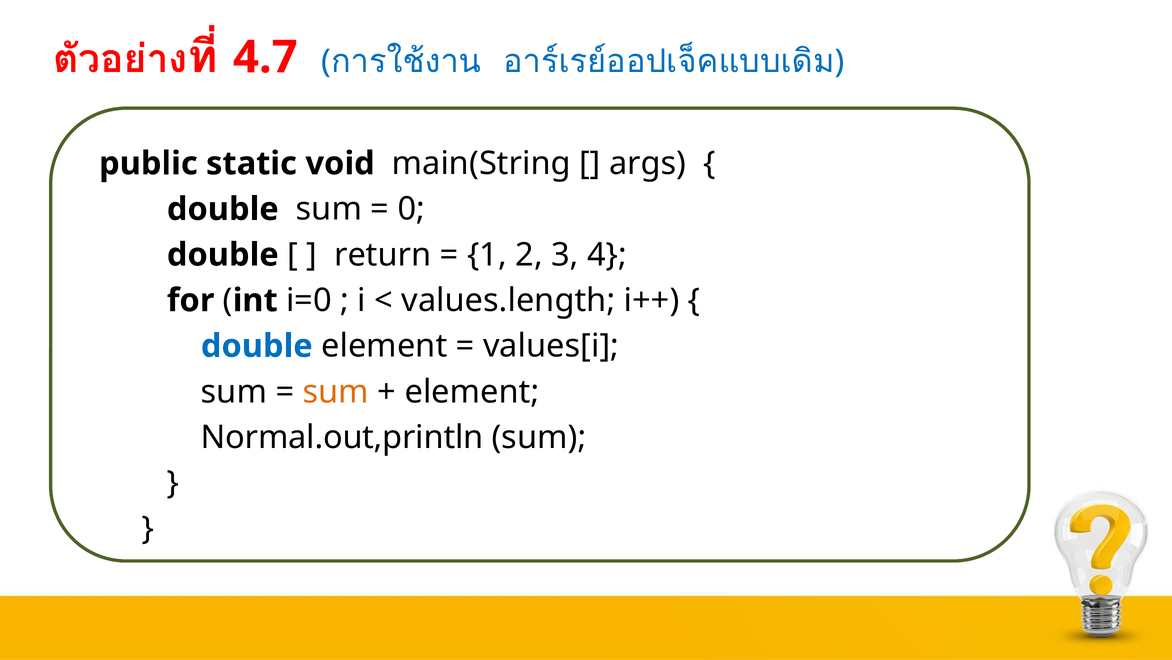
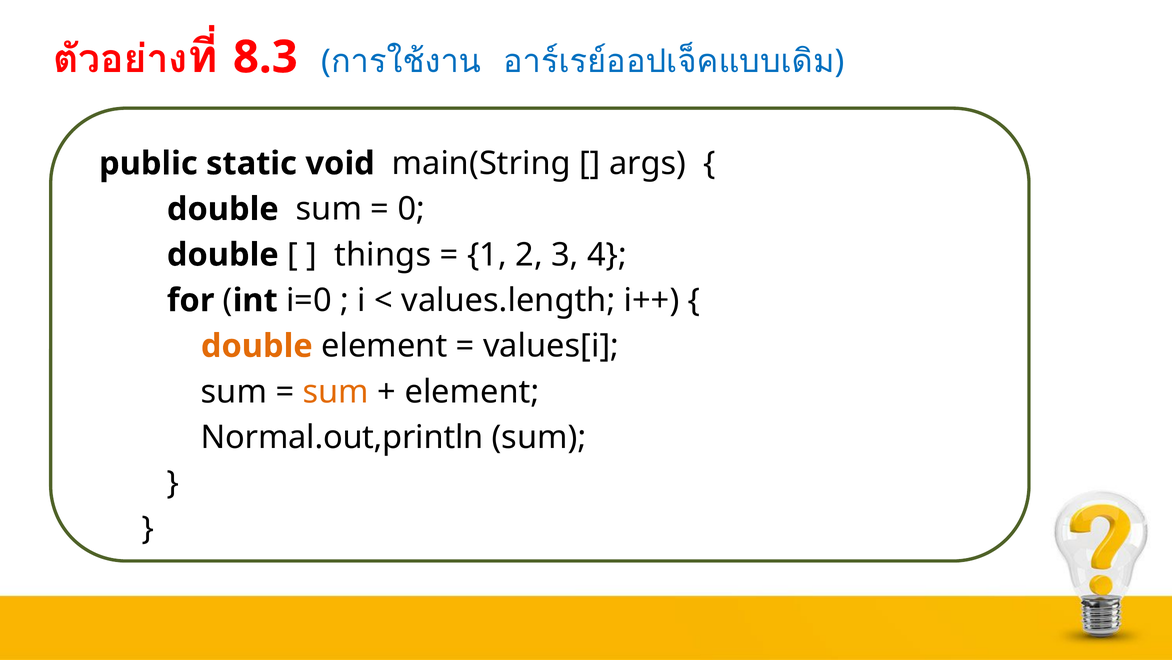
4.7: 4.7 -> 8.3
return: return -> things
double at (257, 346) colour: blue -> orange
